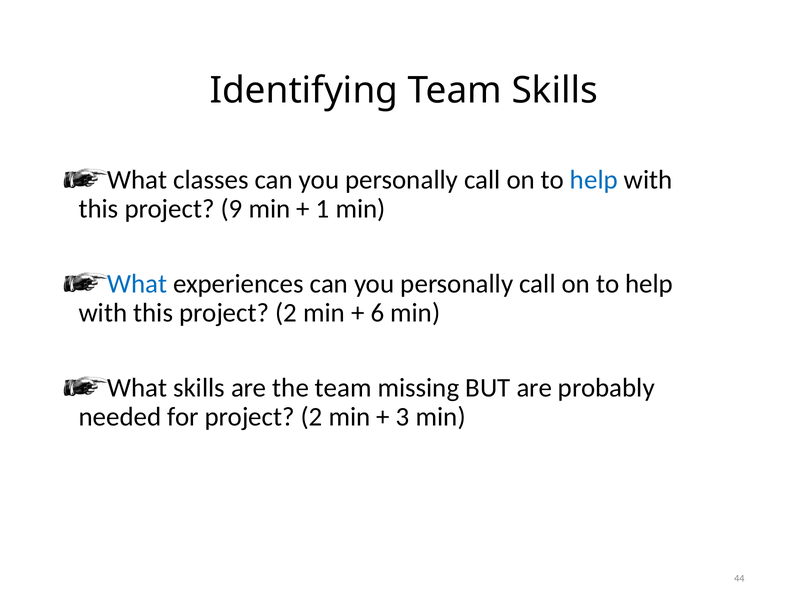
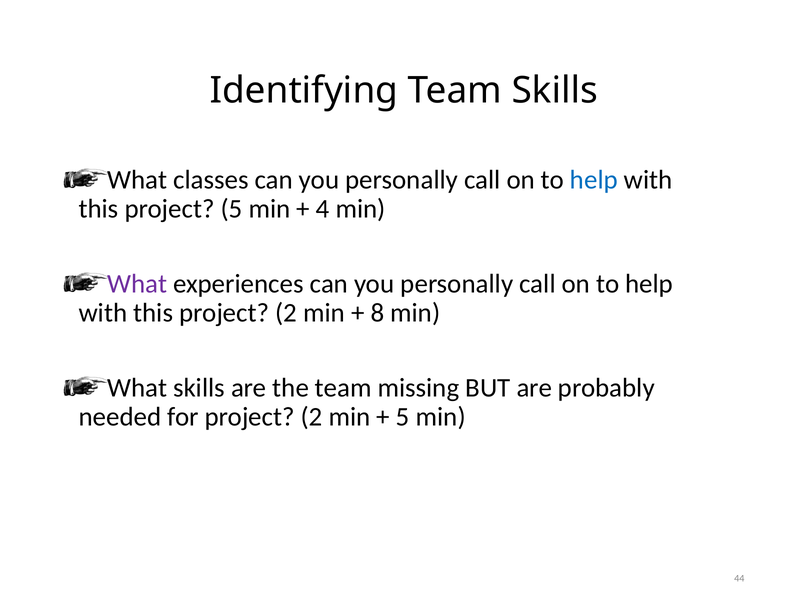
project 9: 9 -> 5
1: 1 -> 4
What at (137, 284) colour: blue -> purple
6: 6 -> 8
3 at (403, 417): 3 -> 5
